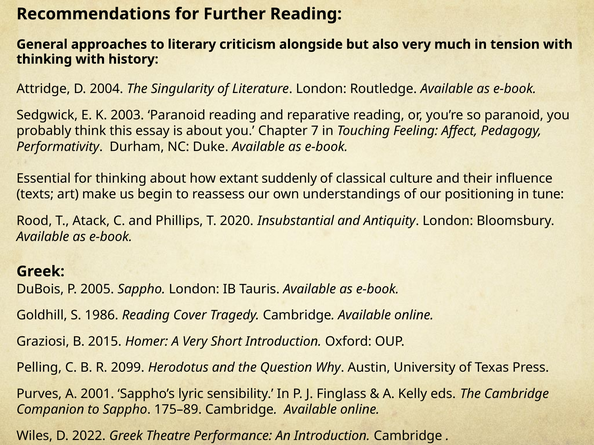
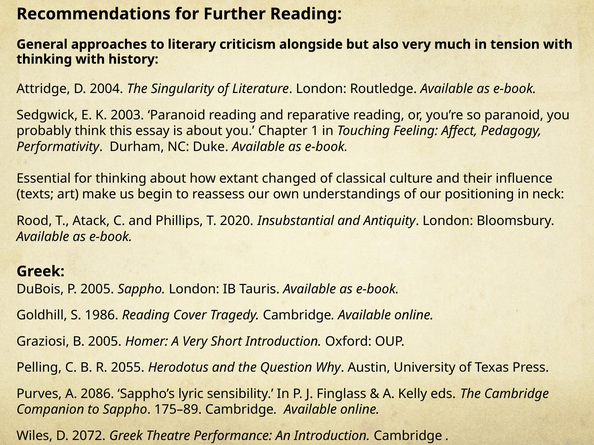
7: 7 -> 1
suddenly: suddenly -> changed
tune: tune -> neck
B 2015: 2015 -> 2005
2099: 2099 -> 2055
2001: 2001 -> 2086
2022: 2022 -> 2072
